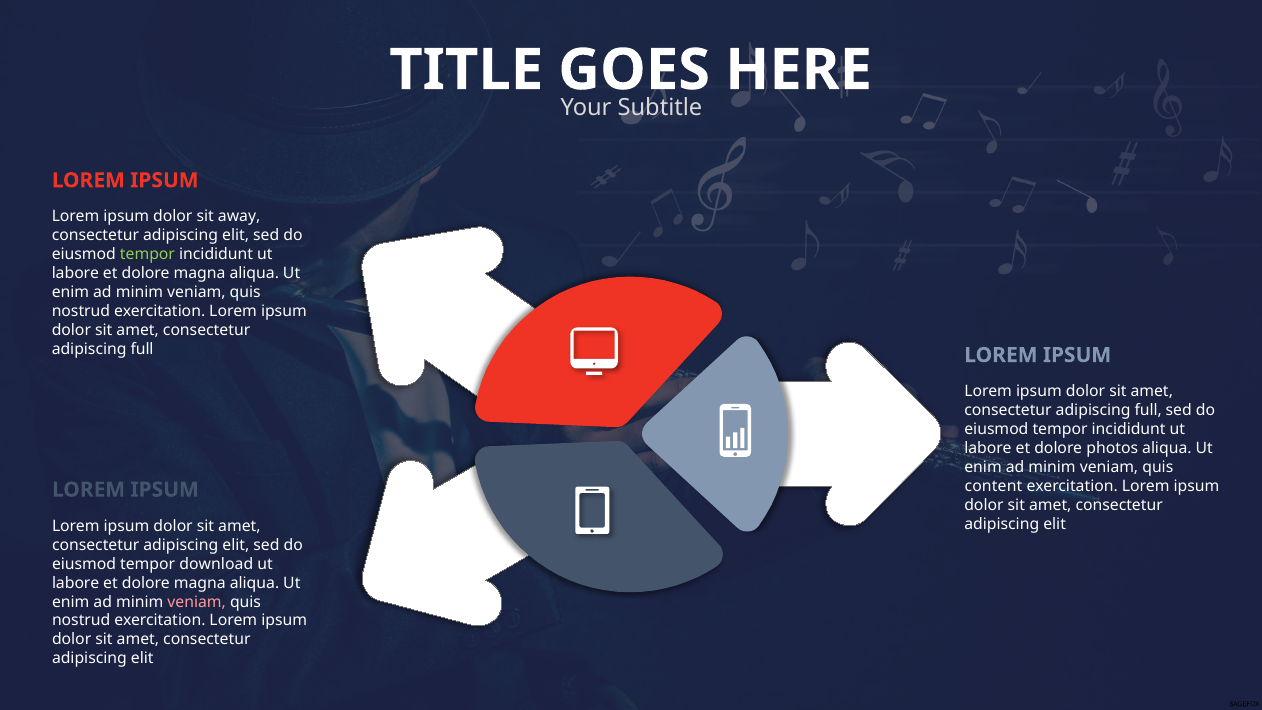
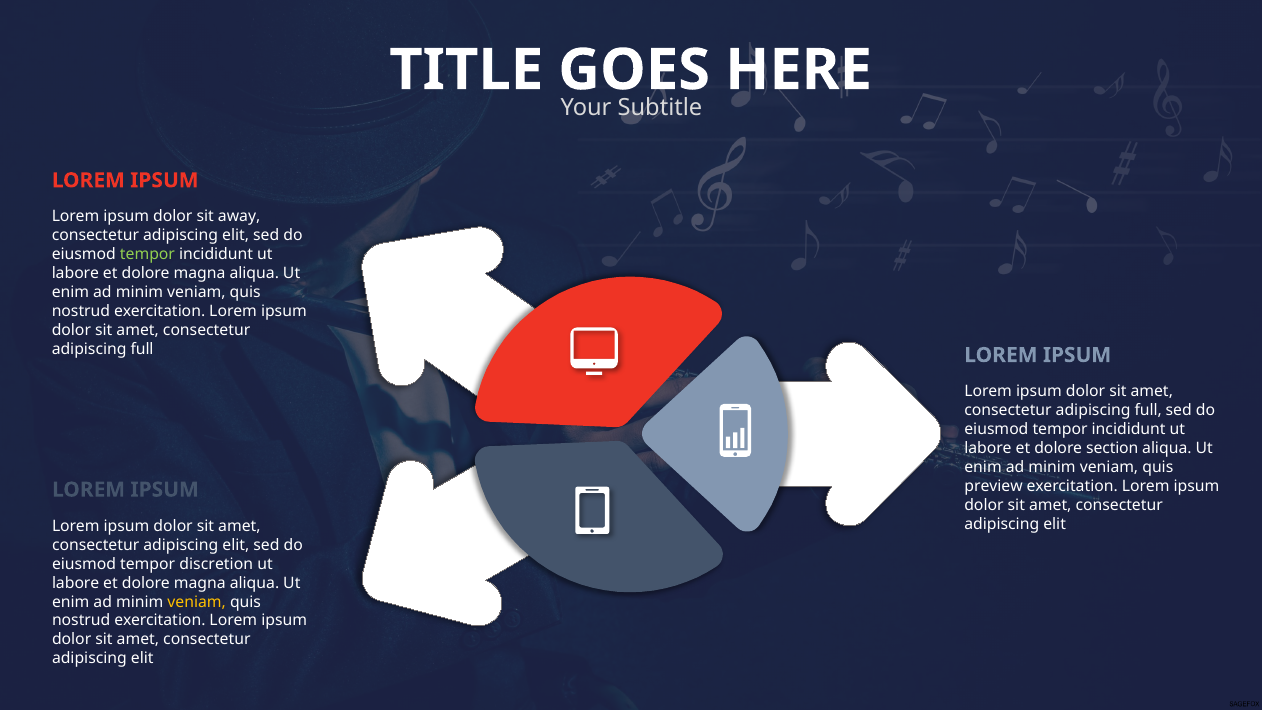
photos: photos -> section
content: content -> preview
download: download -> discretion
veniam at (197, 602) colour: pink -> yellow
